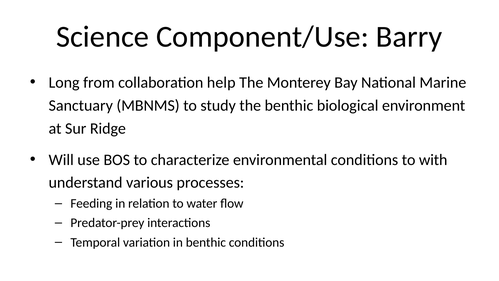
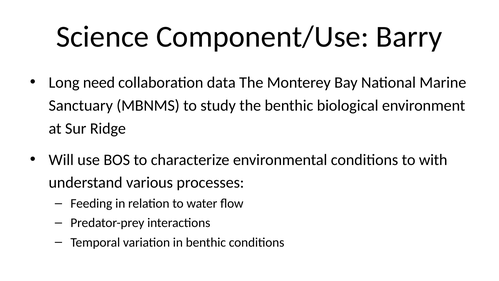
from: from -> need
help: help -> data
